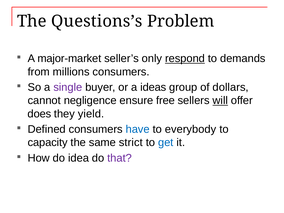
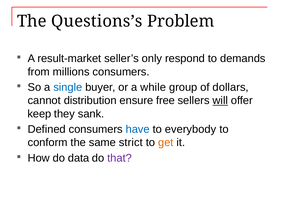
major-market: major-market -> result-market
respond underline: present -> none
single colour: purple -> blue
ideas: ideas -> while
negligence: negligence -> distribution
does: does -> keep
yield: yield -> sank
capacity: capacity -> conform
get colour: blue -> orange
idea: idea -> data
